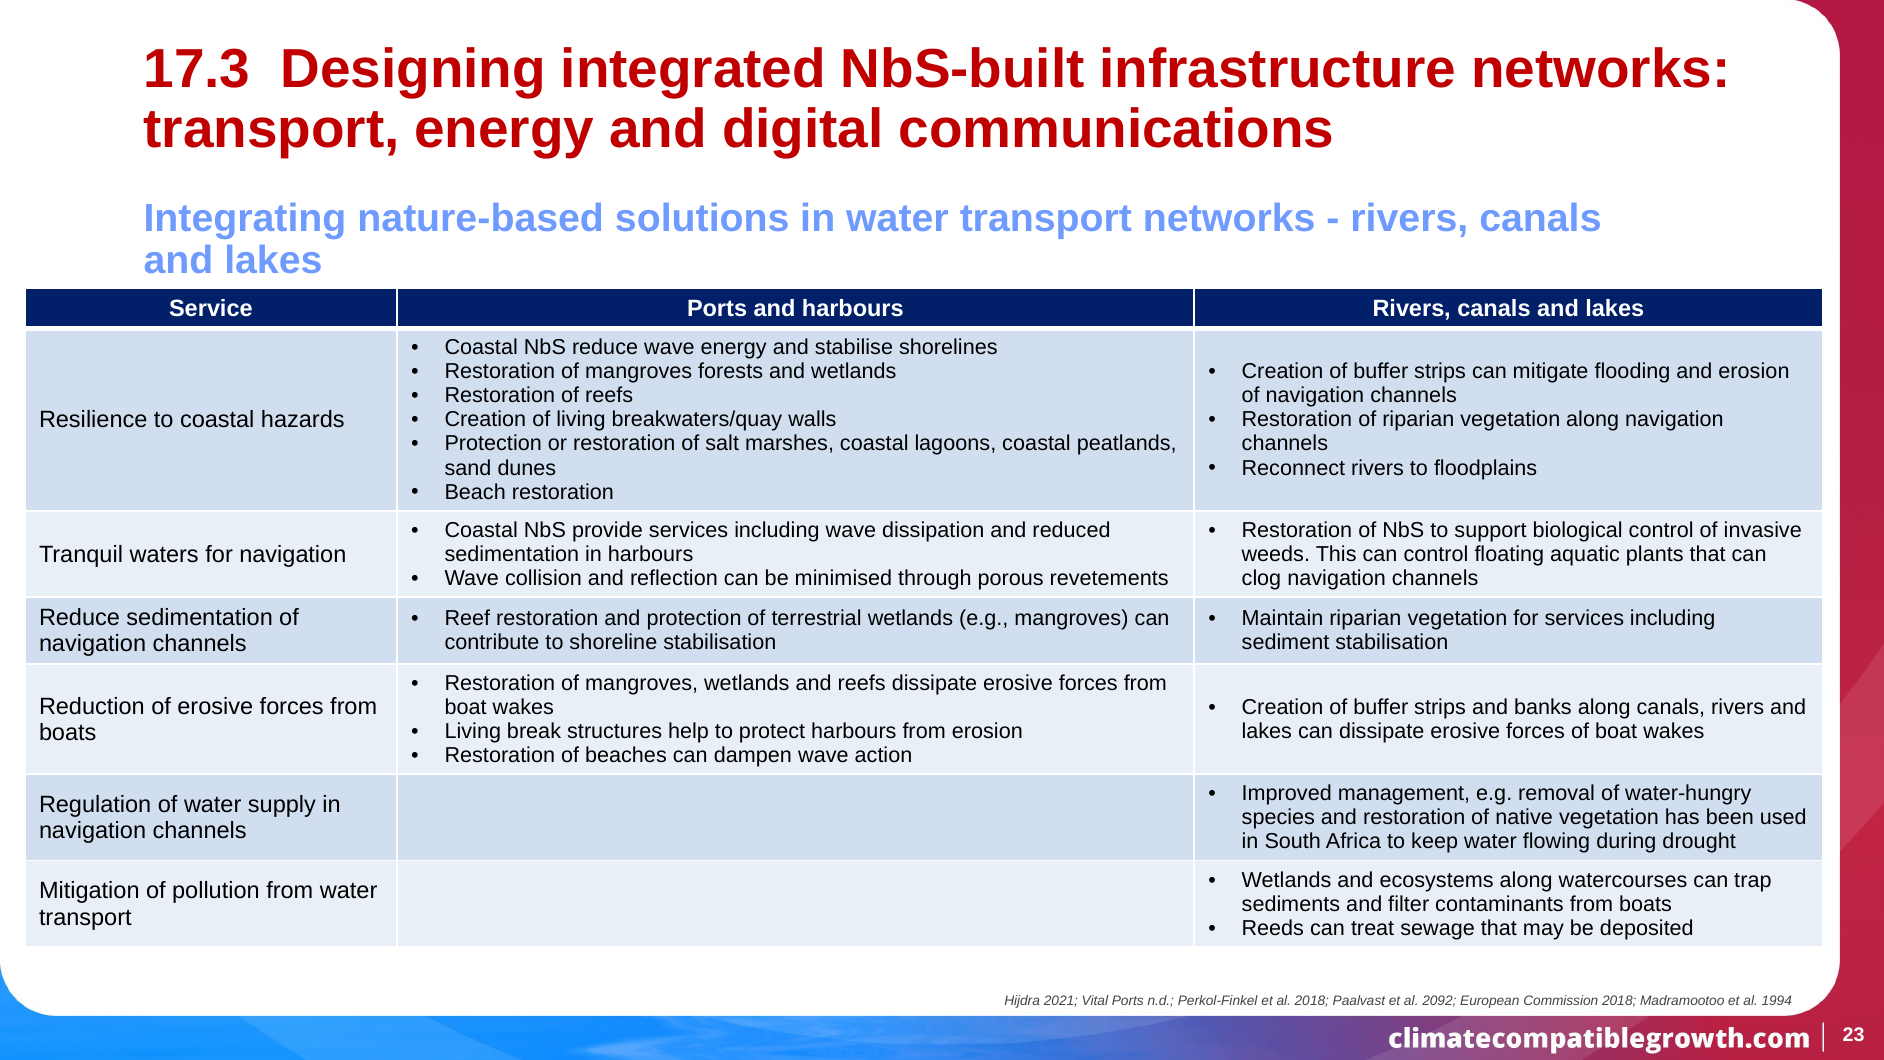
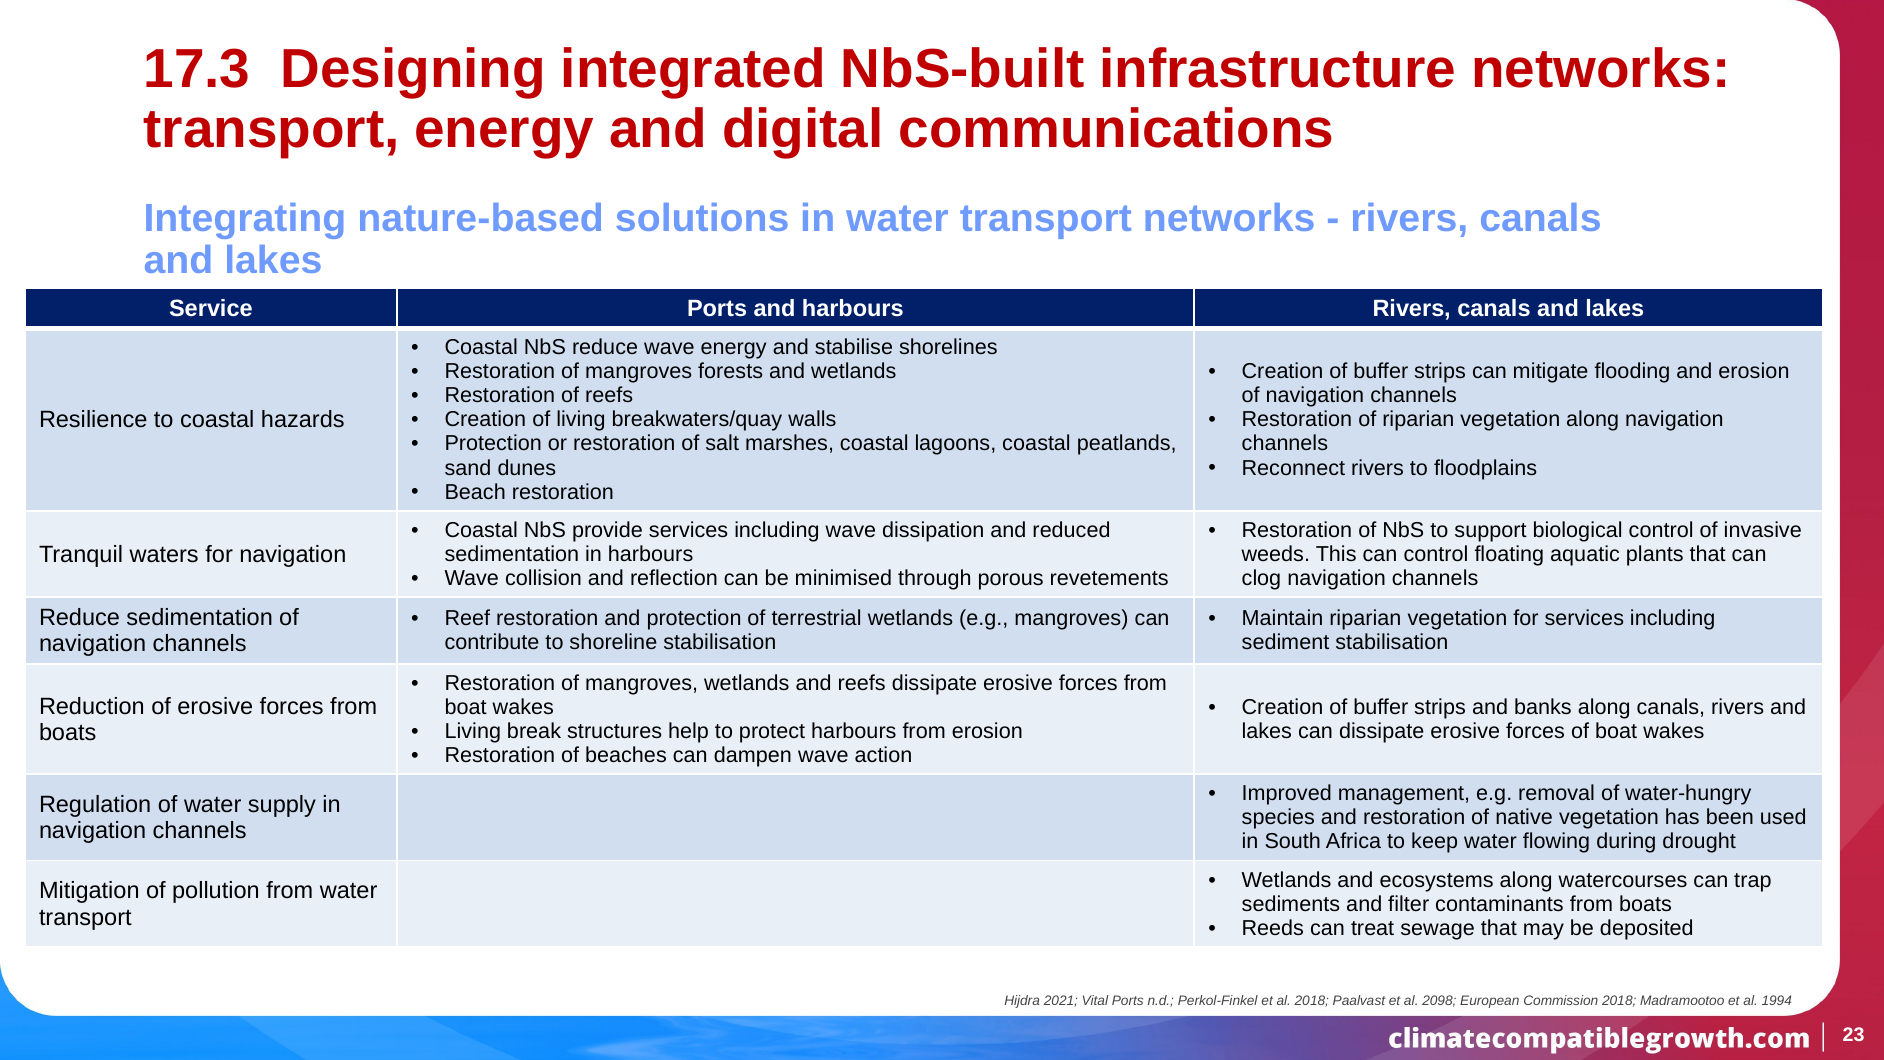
2092: 2092 -> 2098
